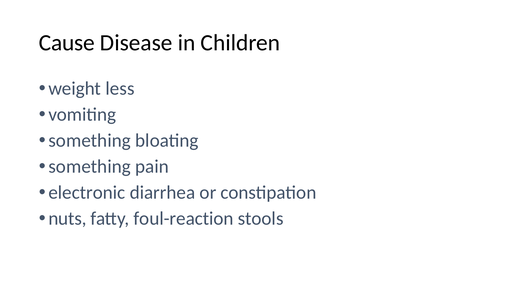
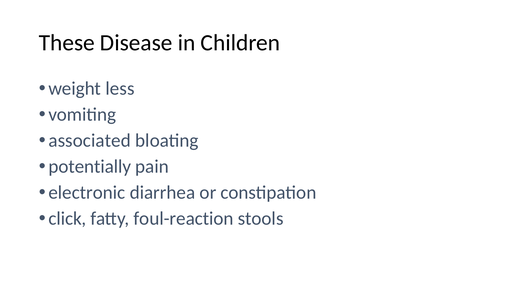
Cause: Cause -> These
something at (90, 140): something -> associated
something at (90, 166): something -> potentially
nuts: nuts -> click
